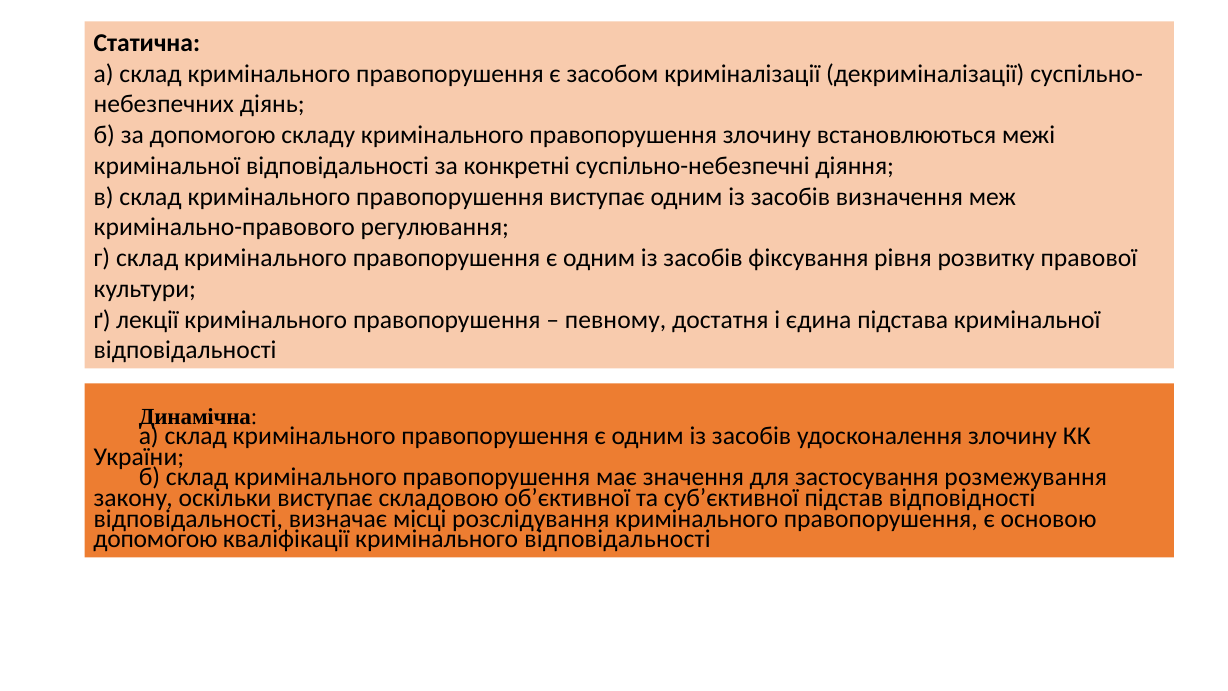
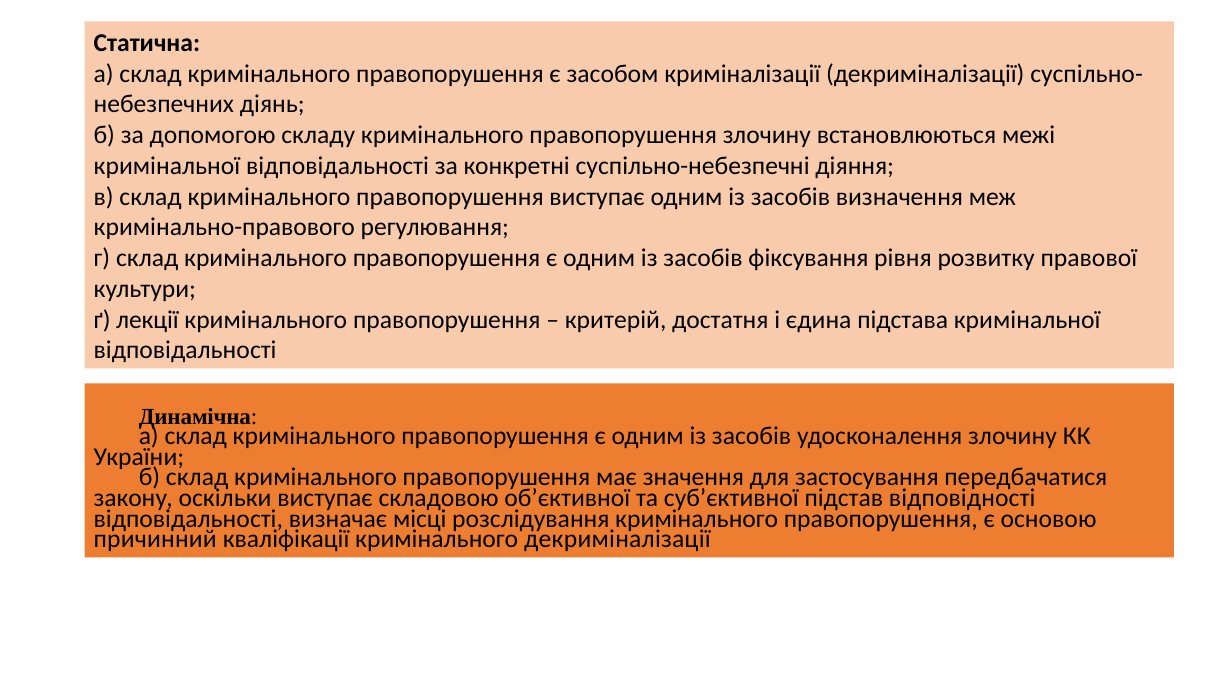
певному: певному -> критерій
розмежування: розмежування -> передбачатися
допомогою at (155, 539): допомогою -> причинний
кримінального відповідальності: відповідальності -> декриміналізації
